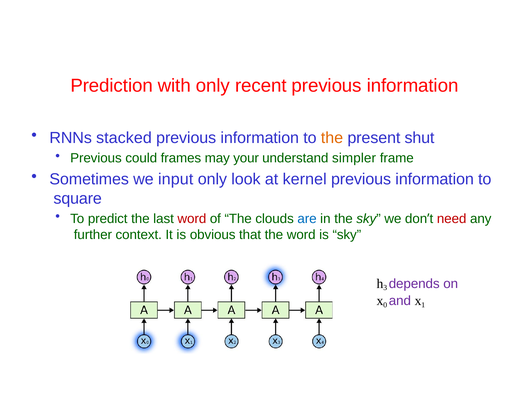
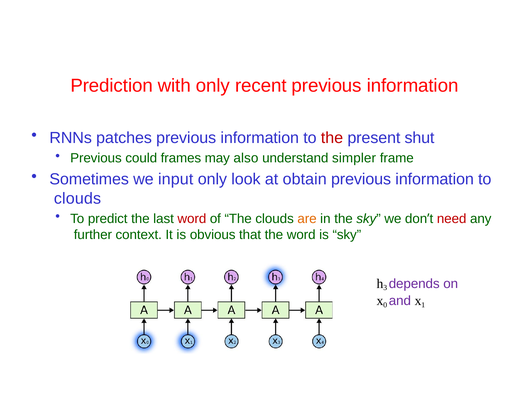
stacked: stacked -> patches
the at (332, 138) colour: orange -> red
your: your -> also
kernel: kernel -> obtain
square at (78, 199): square -> clouds
are colour: blue -> orange
